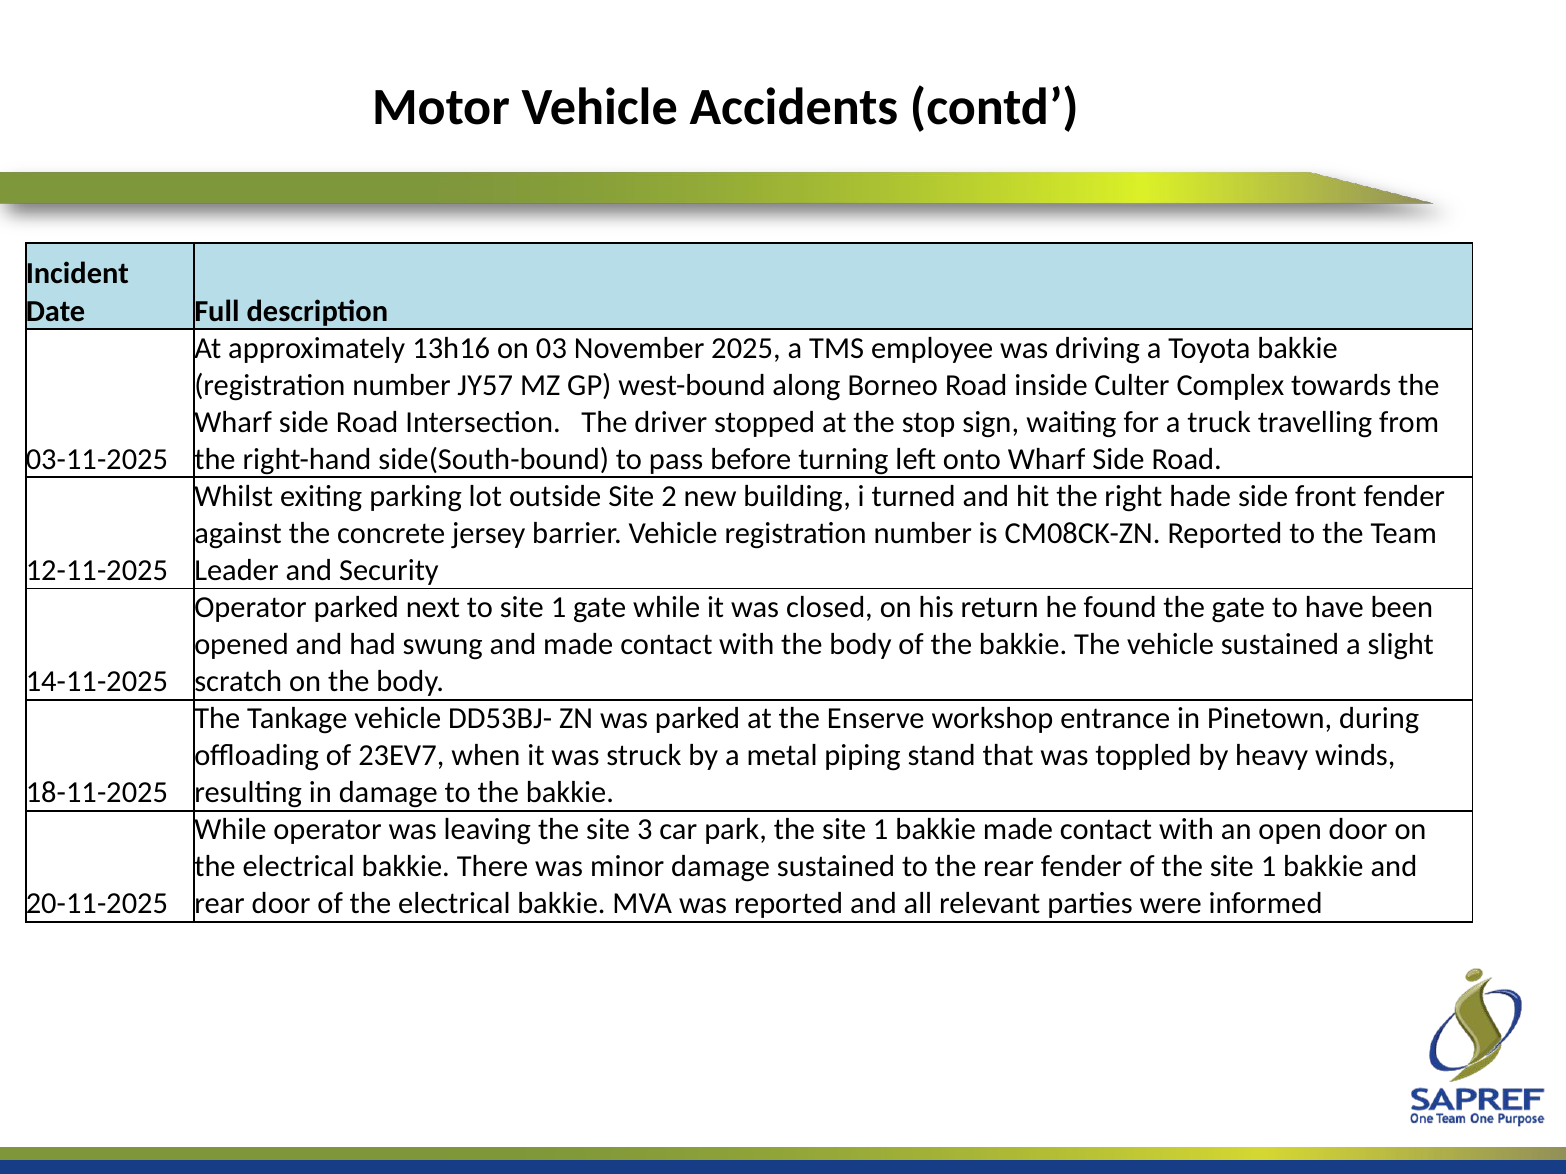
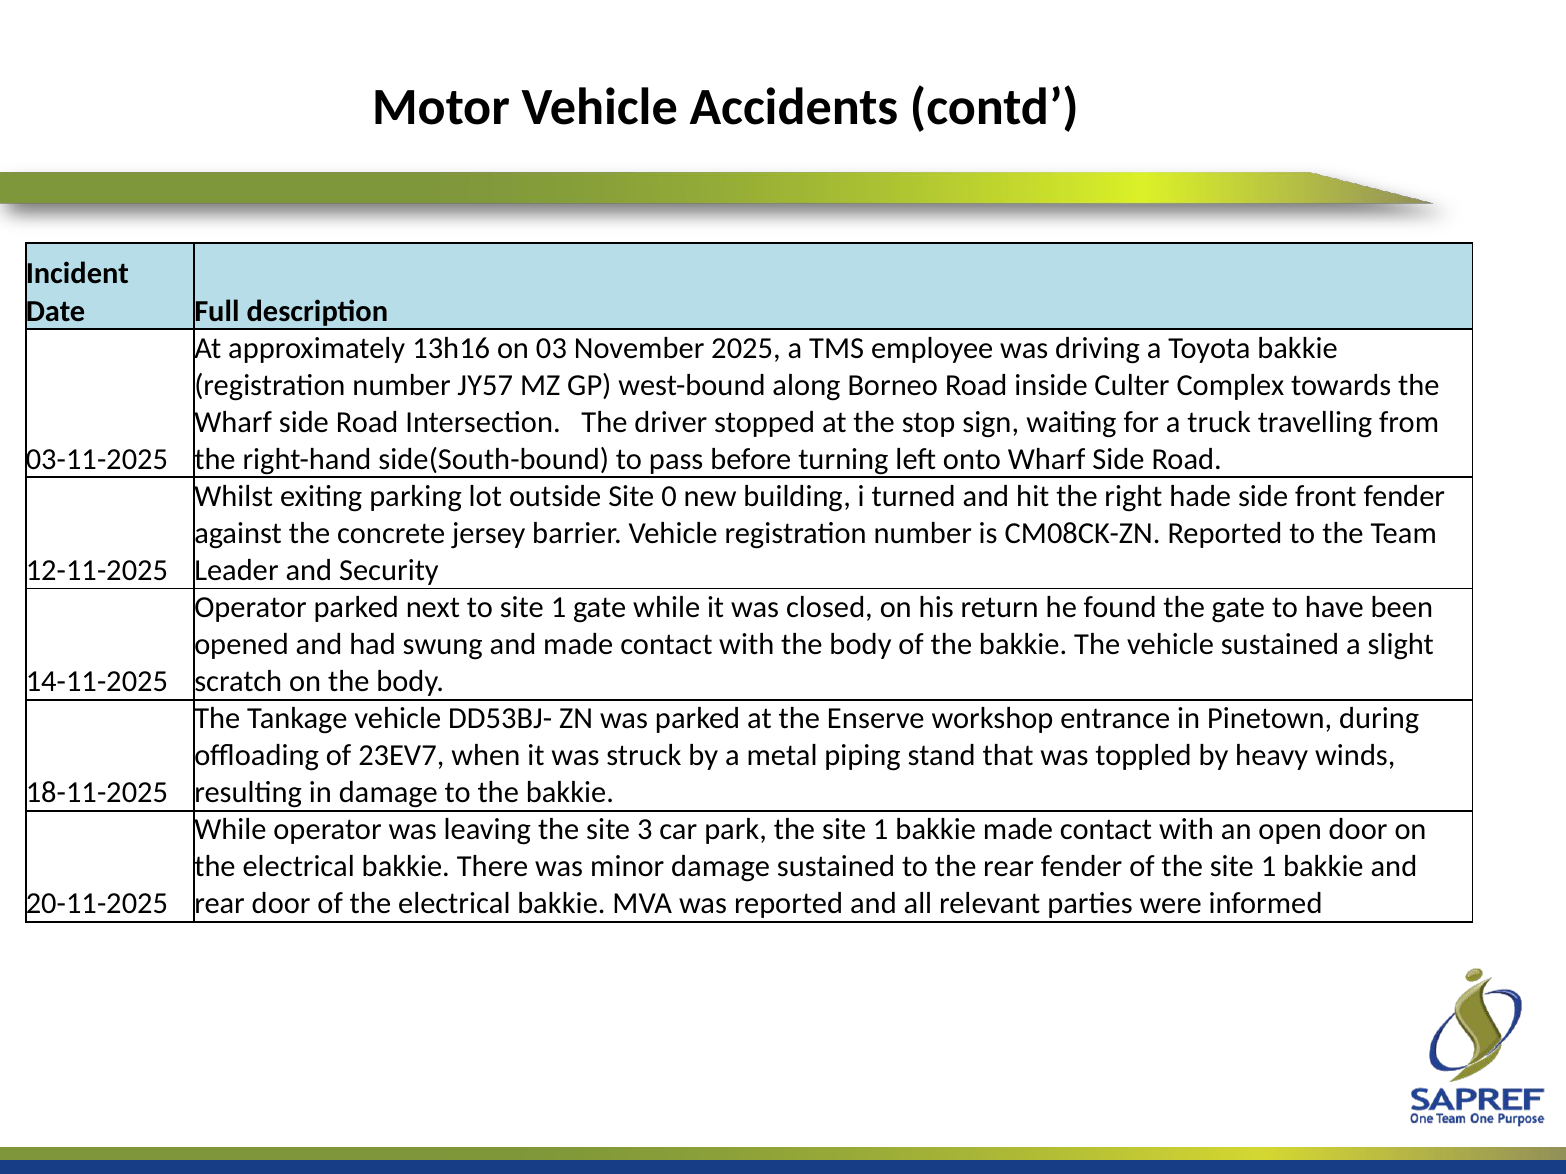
2: 2 -> 0
